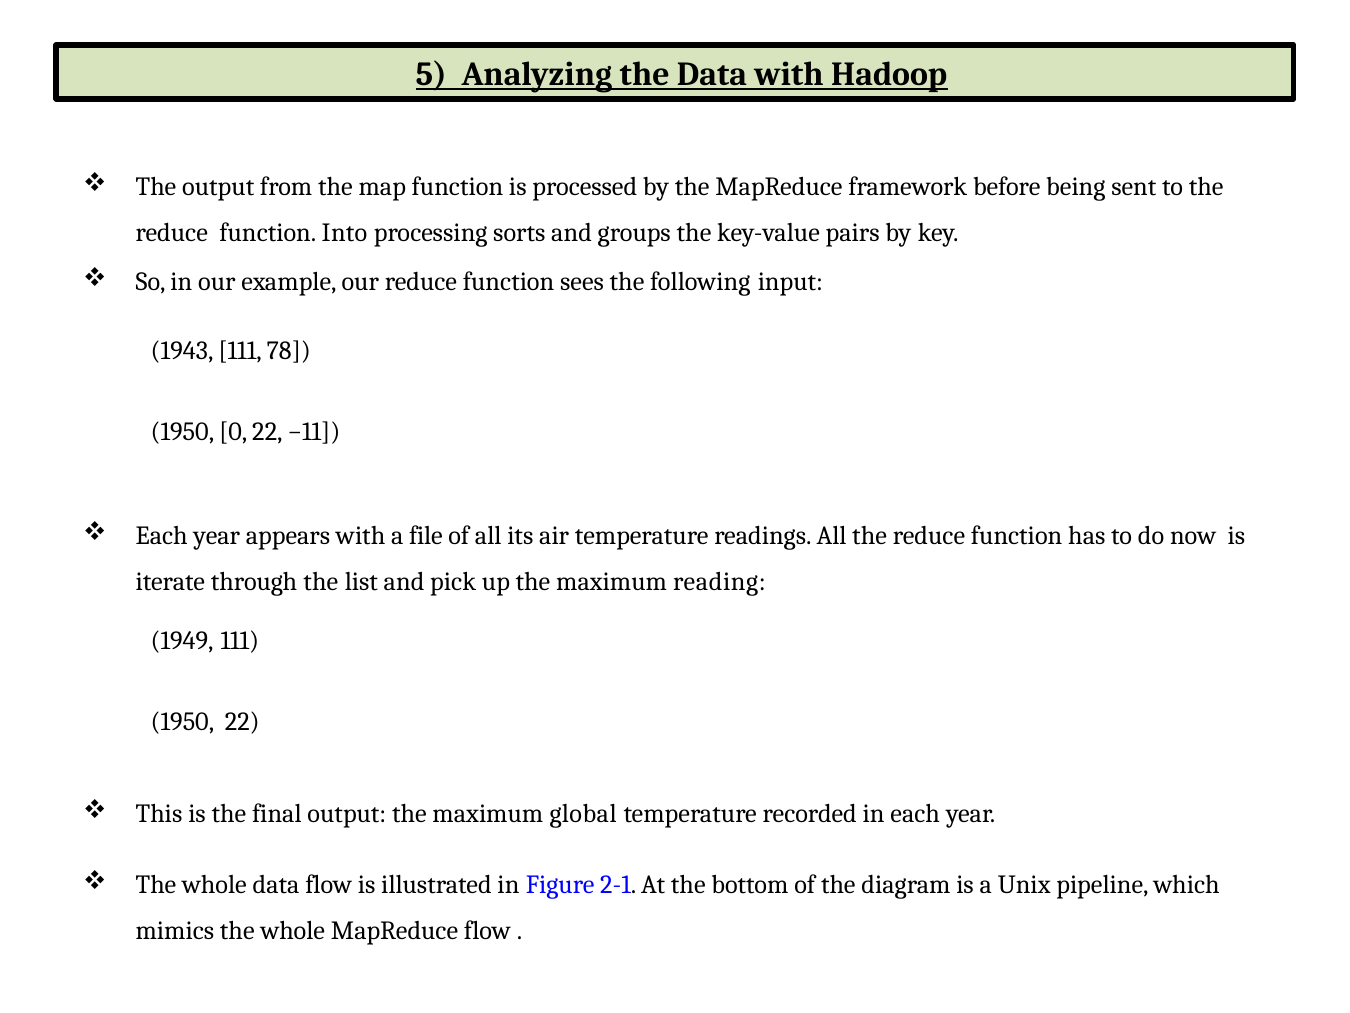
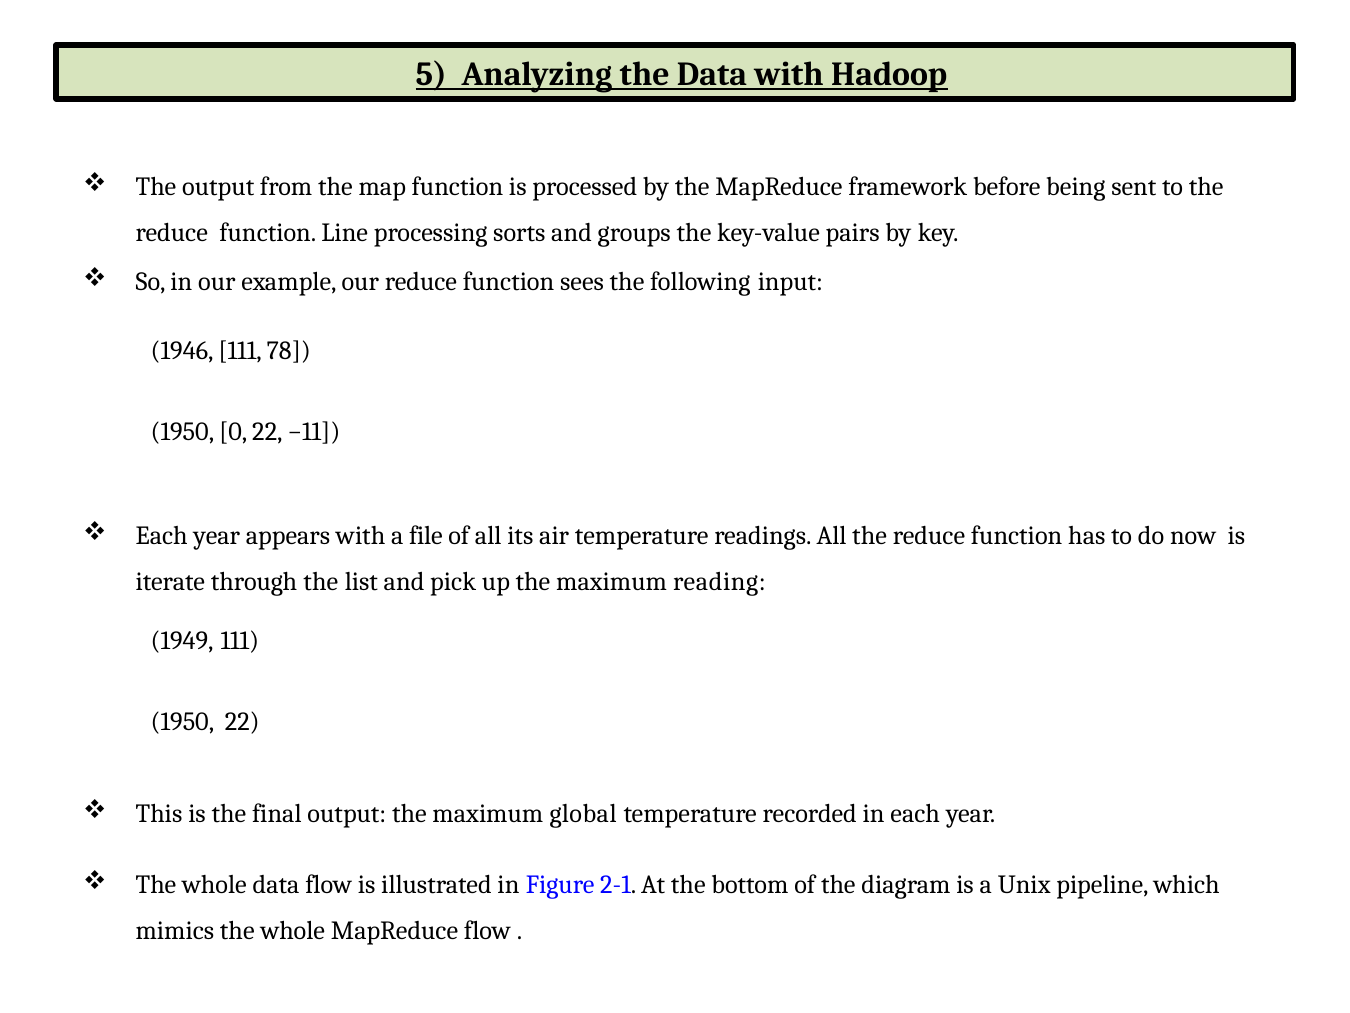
Into: Into -> Line
1943: 1943 -> 1946
